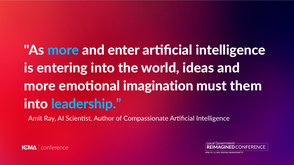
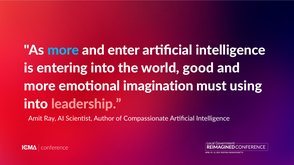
ideas: ideas -> good
them: them -> using
leadership colour: light blue -> pink
